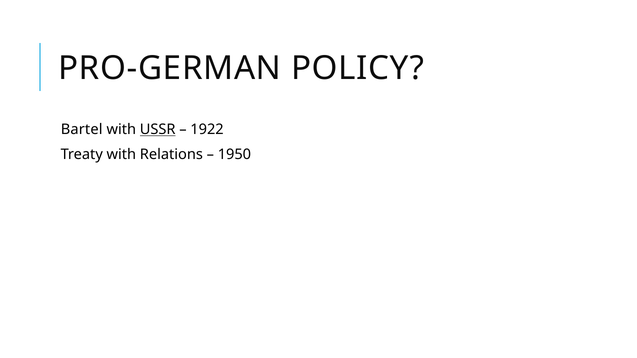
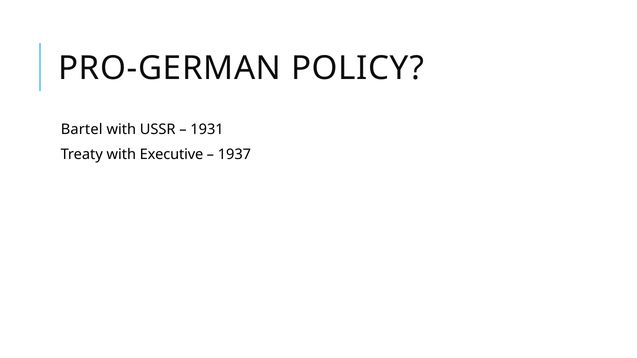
USSR underline: present -> none
1922: 1922 -> 1931
Relations: Relations -> Executive
1950: 1950 -> 1937
